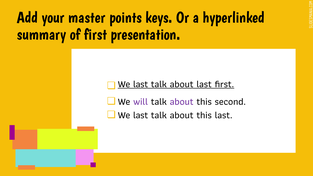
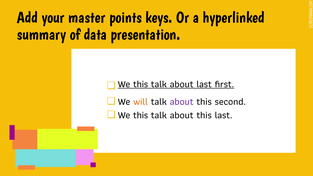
of first: first -> data
last at (141, 84): last -> this
will colour: purple -> orange
We last: last -> this
